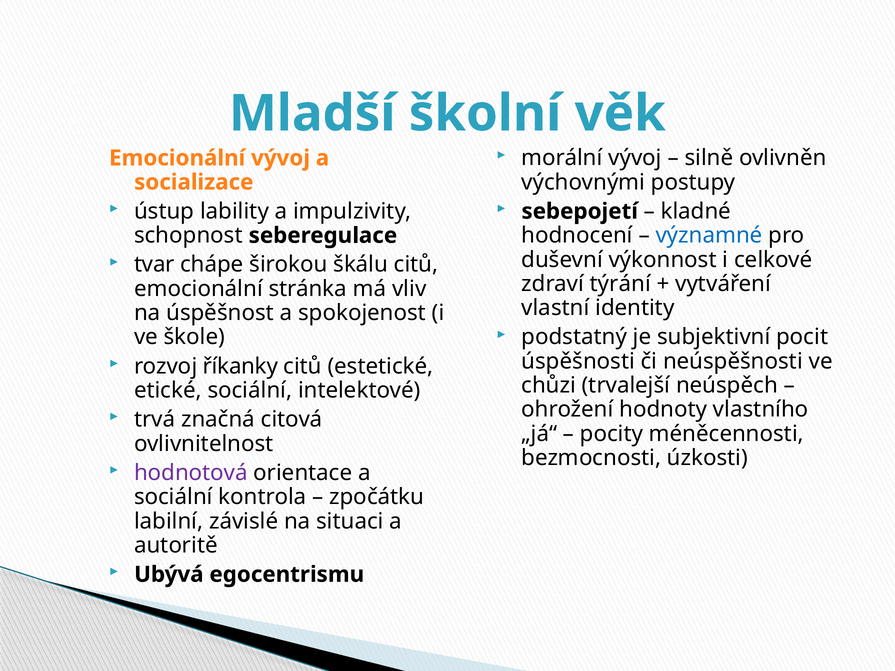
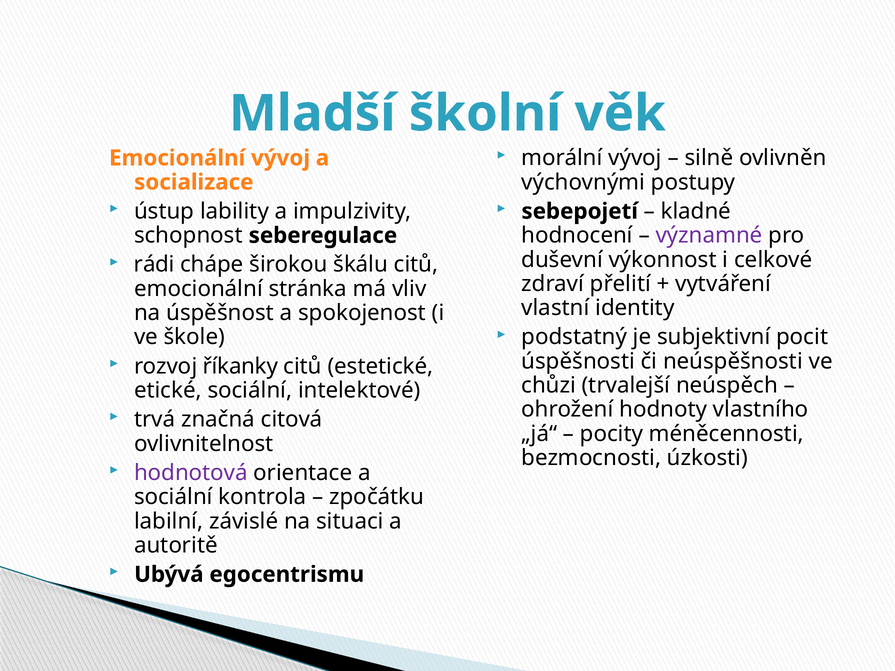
významné colour: blue -> purple
tvar: tvar -> rádi
týrání: týrání -> přelití
